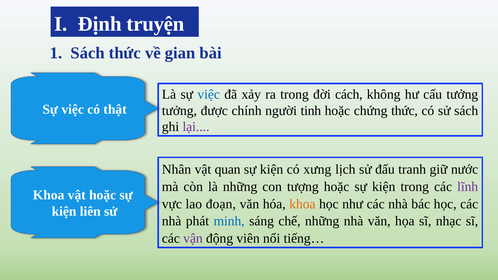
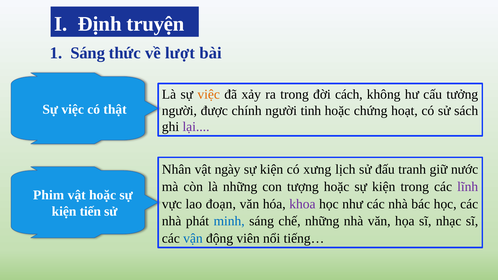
1 Sách: Sách -> Sáng
gian: gian -> lượt
việc at (209, 94) colour: blue -> orange
tưởng at (179, 111): tưởng -> người
chứng thức: thức -> hoạt
quan: quan -> ngày
Khoa at (49, 195): Khoa -> Phim
khoa at (302, 204) colour: orange -> purple
liên: liên -> tiến
vận colour: purple -> blue
